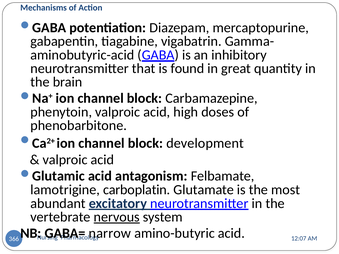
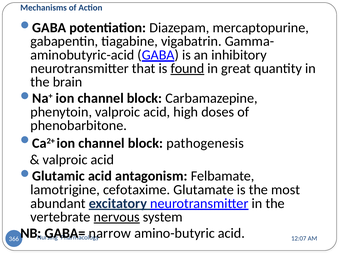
found underline: none -> present
development: development -> pathogenesis
carboplatin: carboplatin -> cefotaxime
